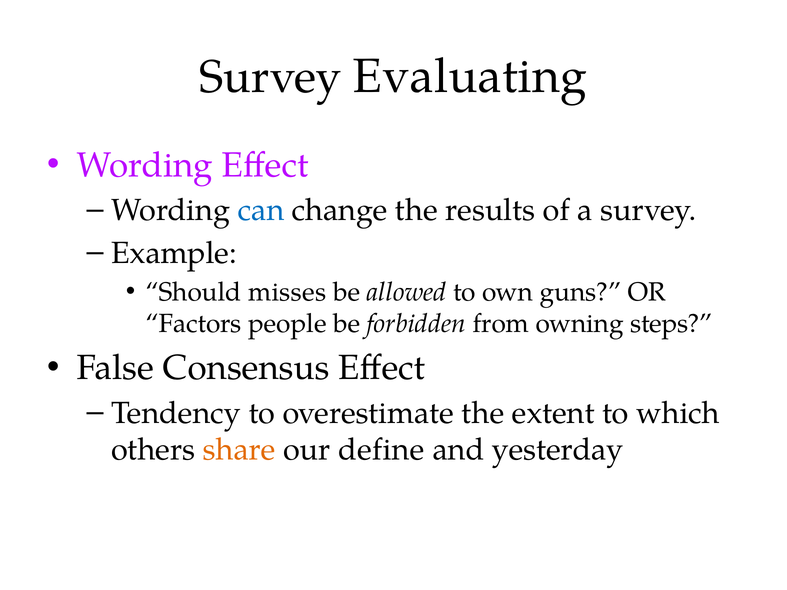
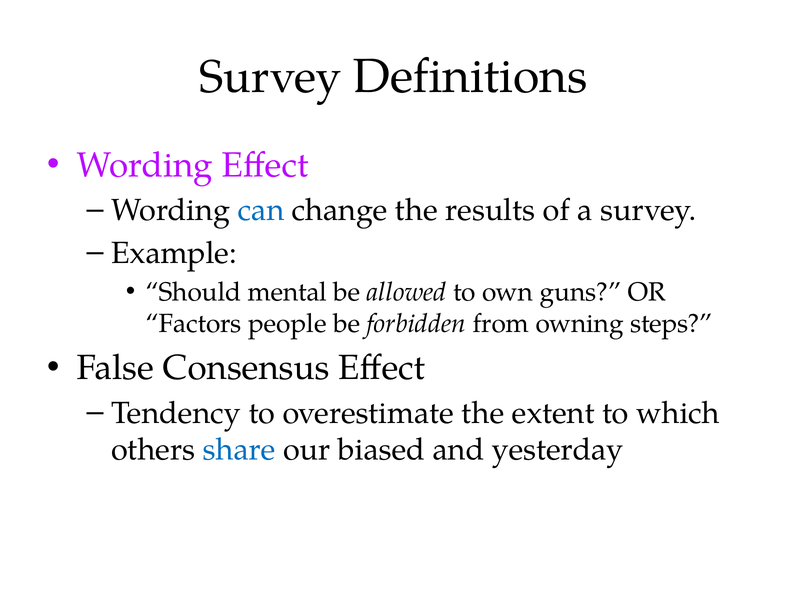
Evaluating: Evaluating -> Definitions
misses: misses -> mental
share colour: orange -> blue
define: define -> biased
